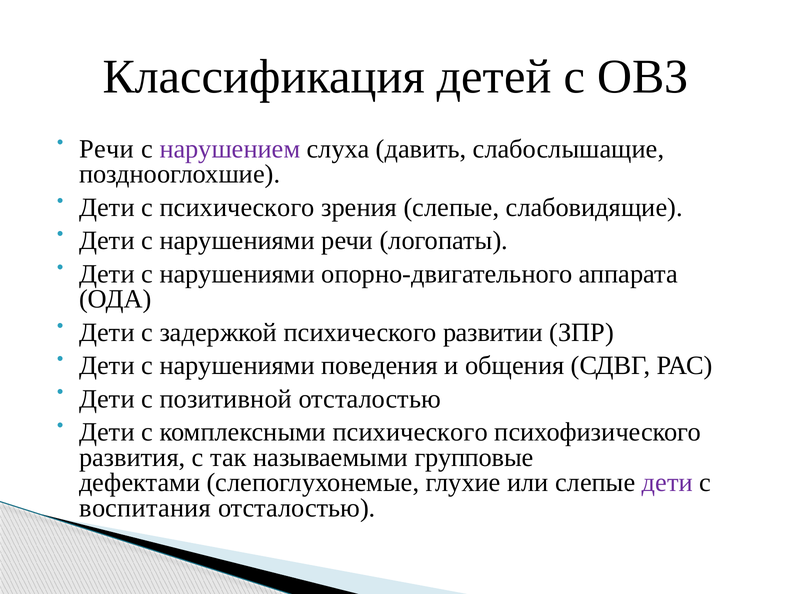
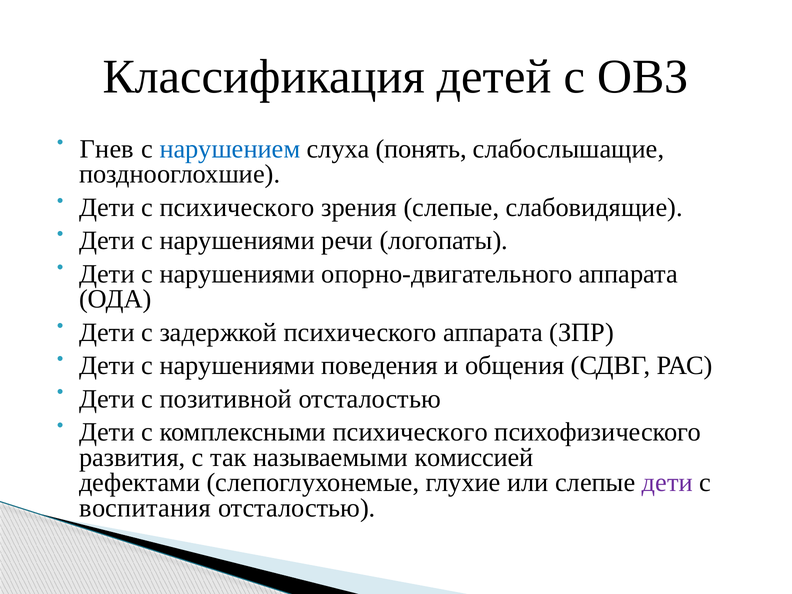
Речи at (107, 149): Речи -> Гнев
нарушением colour: purple -> blue
давить: давить -> понять
психического развитии: развитии -> аппарата
групповые: групповые -> комиссией
